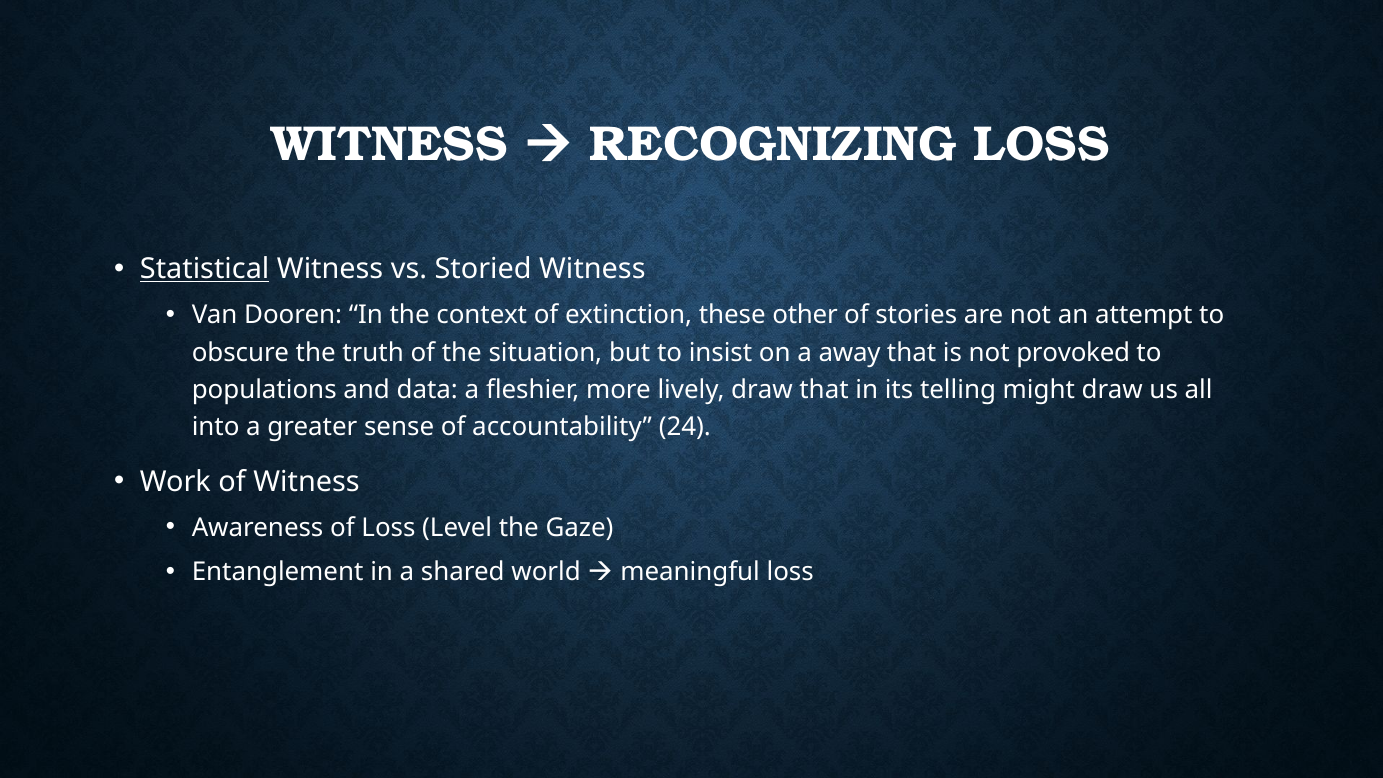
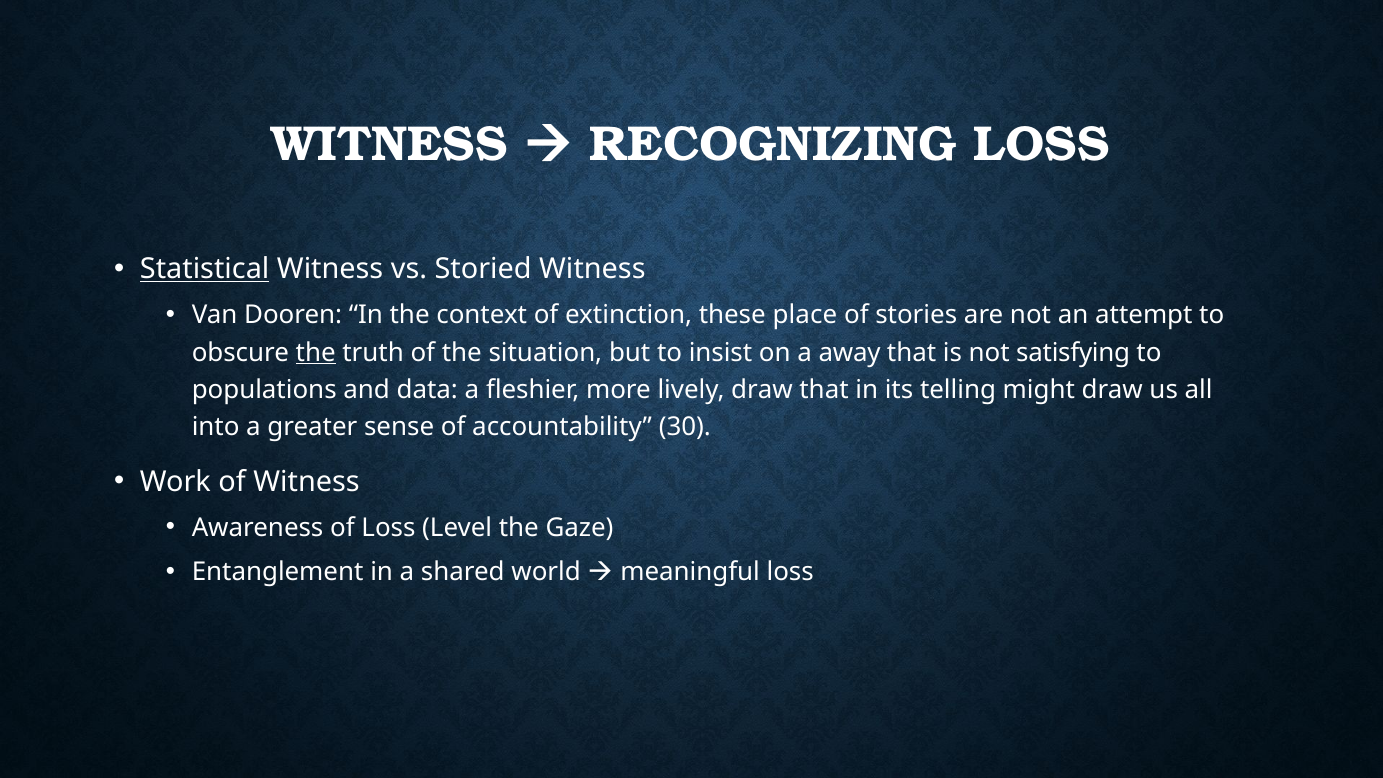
other: other -> place
the at (316, 353) underline: none -> present
provoked: provoked -> satisfying
24: 24 -> 30
